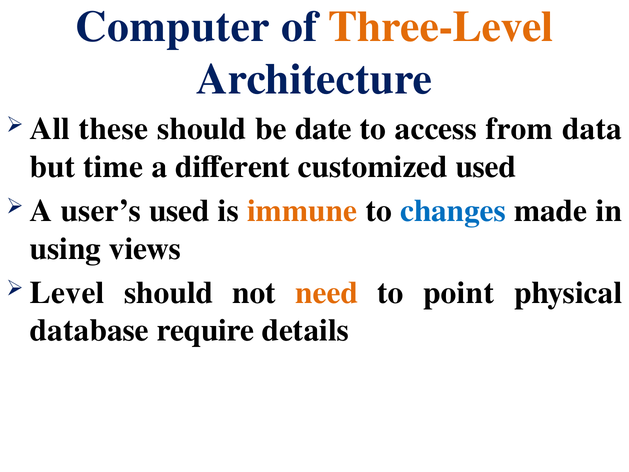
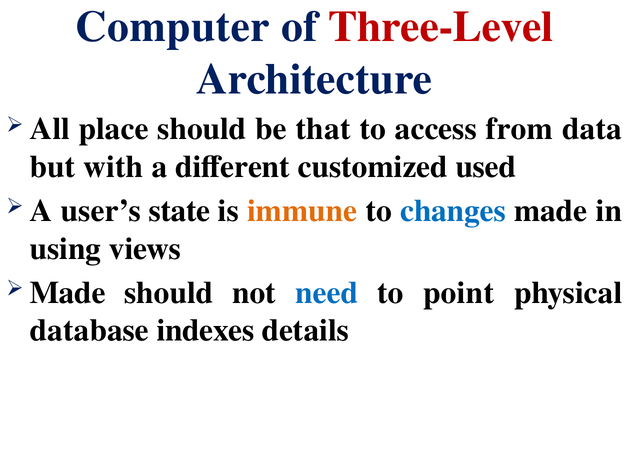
Three-Level colour: orange -> red
these: these -> place
date: date -> that
time: time -> with
user’s used: used -> state
Level at (67, 293): Level -> Made
need colour: orange -> blue
require: require -> indexes
